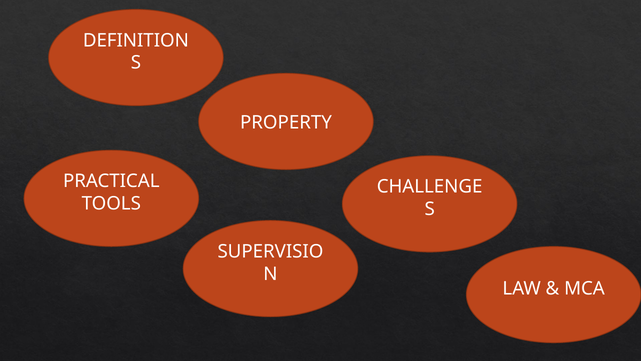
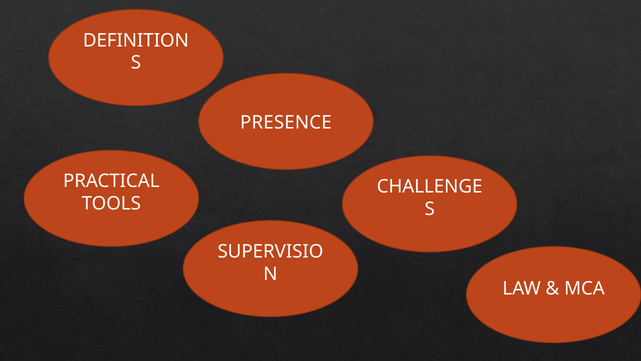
PROPERTY: PROPERTY -> PRESENCE
